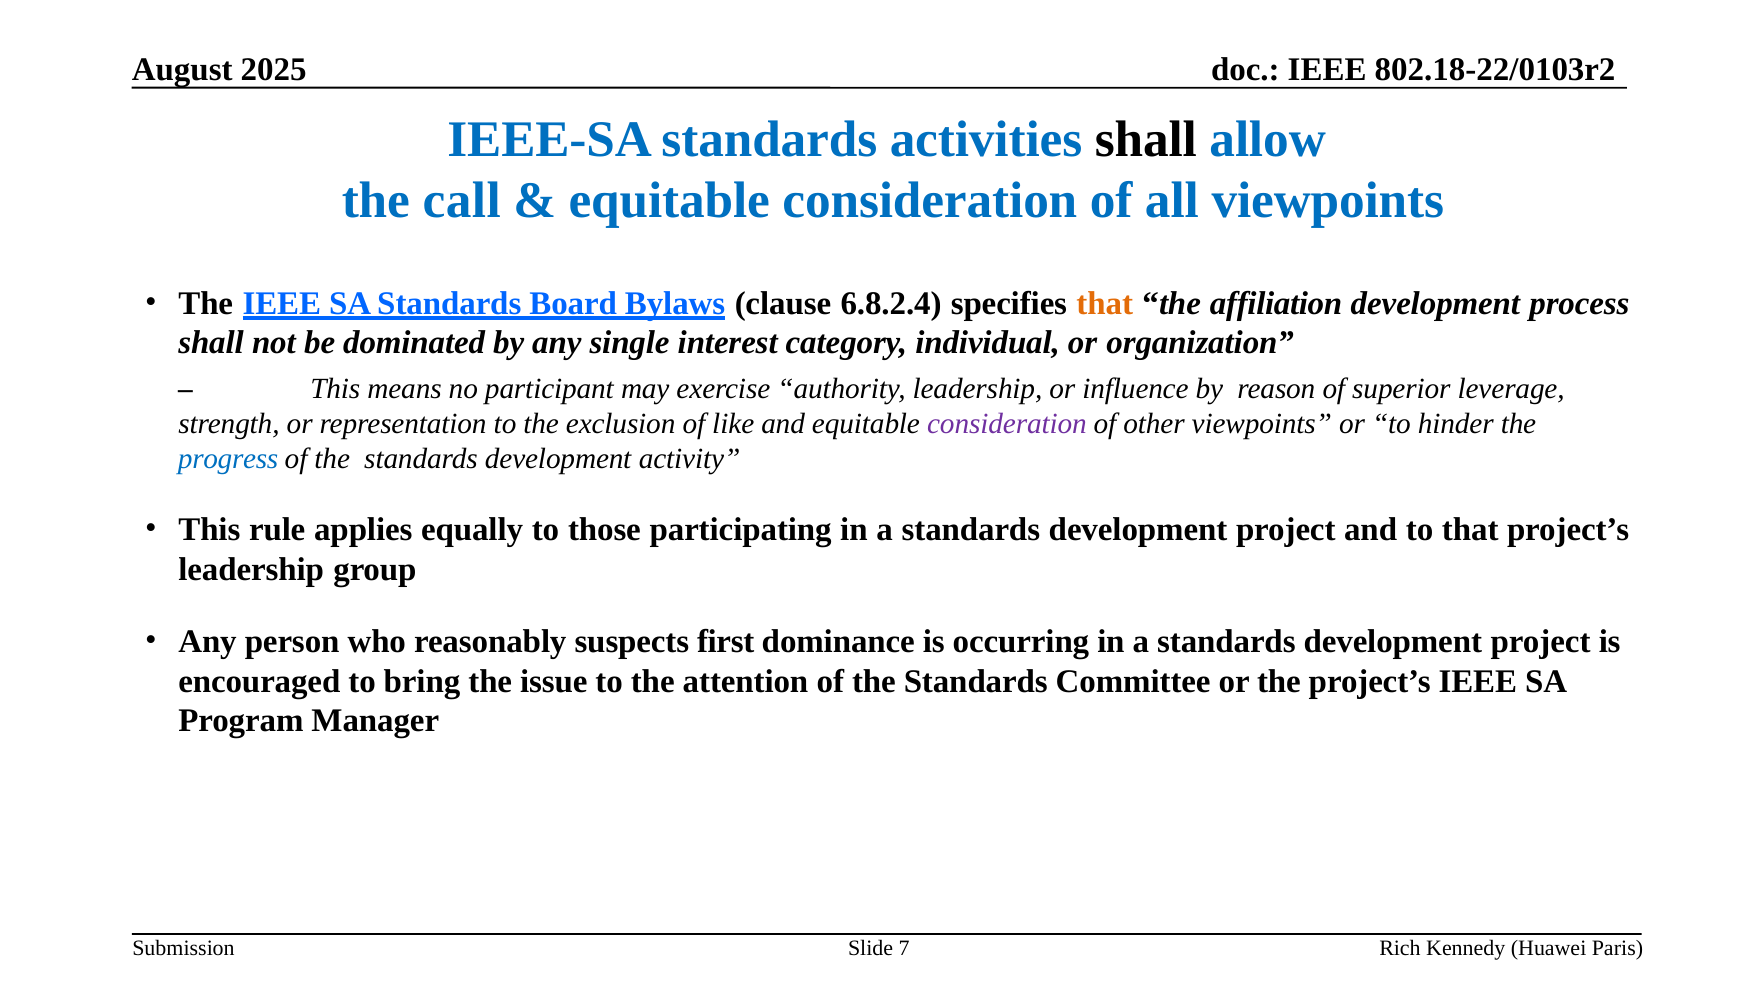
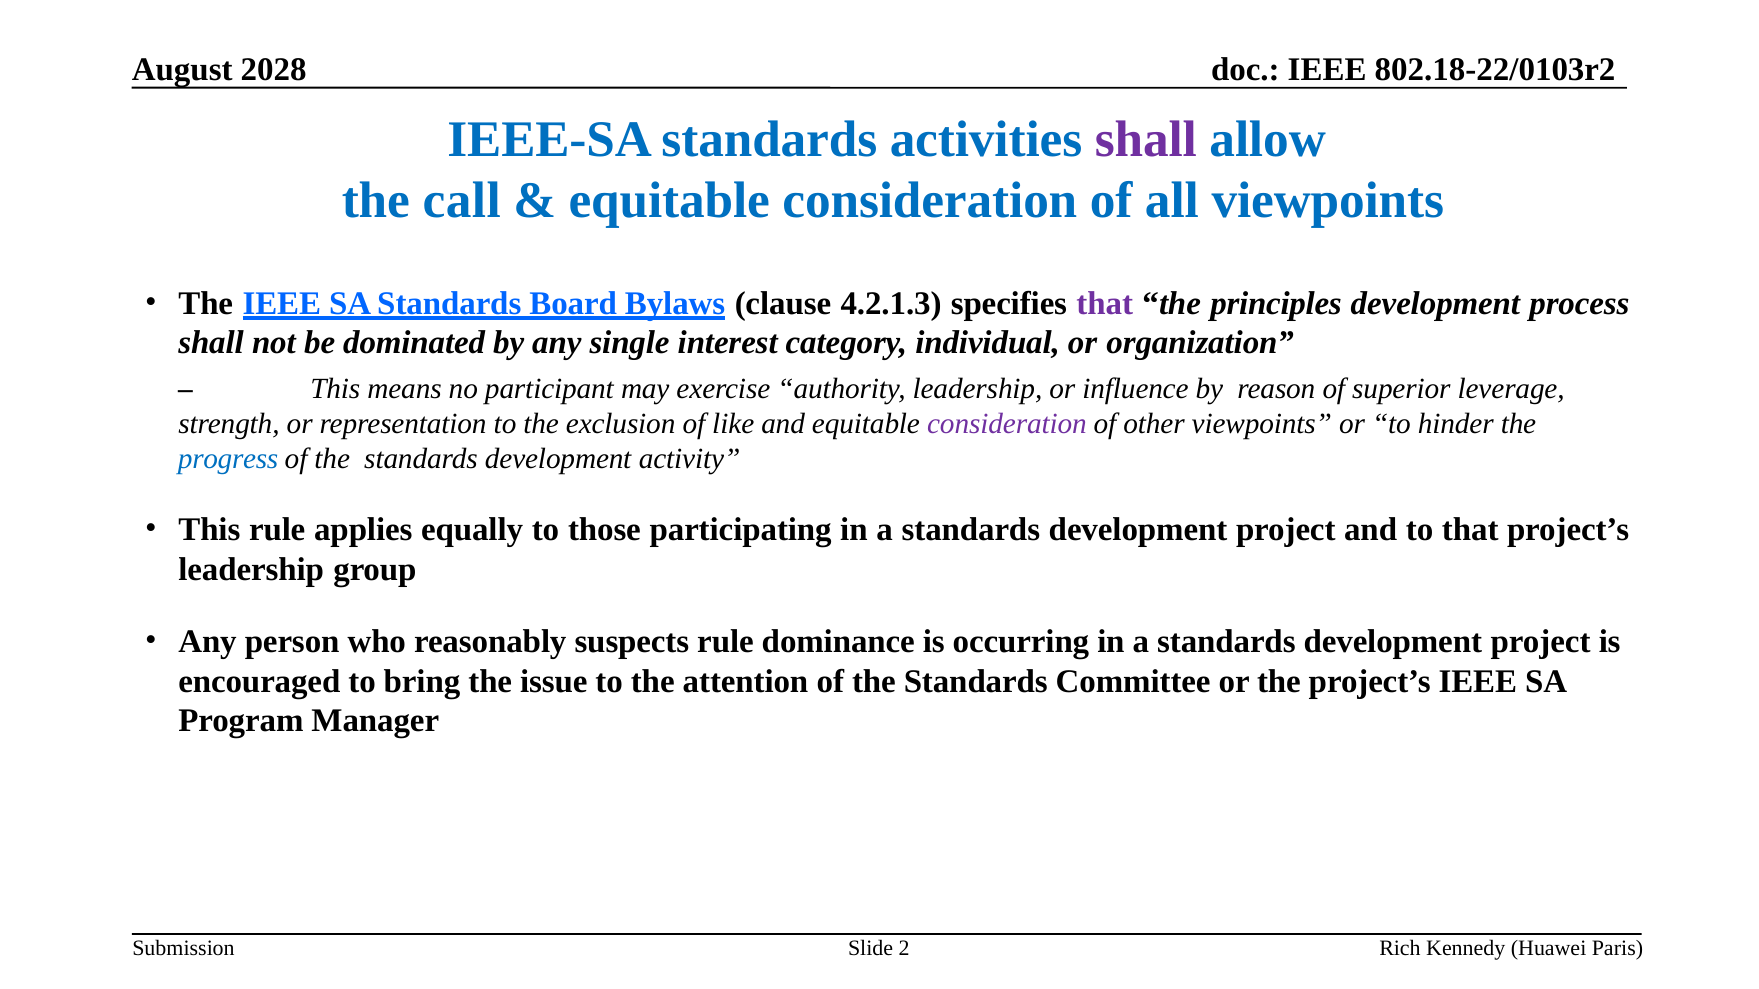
2025: 2025 -> 2028
shall at (1146, 140) colour: black -> purple
6.8.2.4: 6.8.2.4 -> 4.2.1.3
that at (1105, 304) colour: orange -> purple
affiliation: affiliation -> principles
suspects first: first -> rule
7: 7 -> 2
